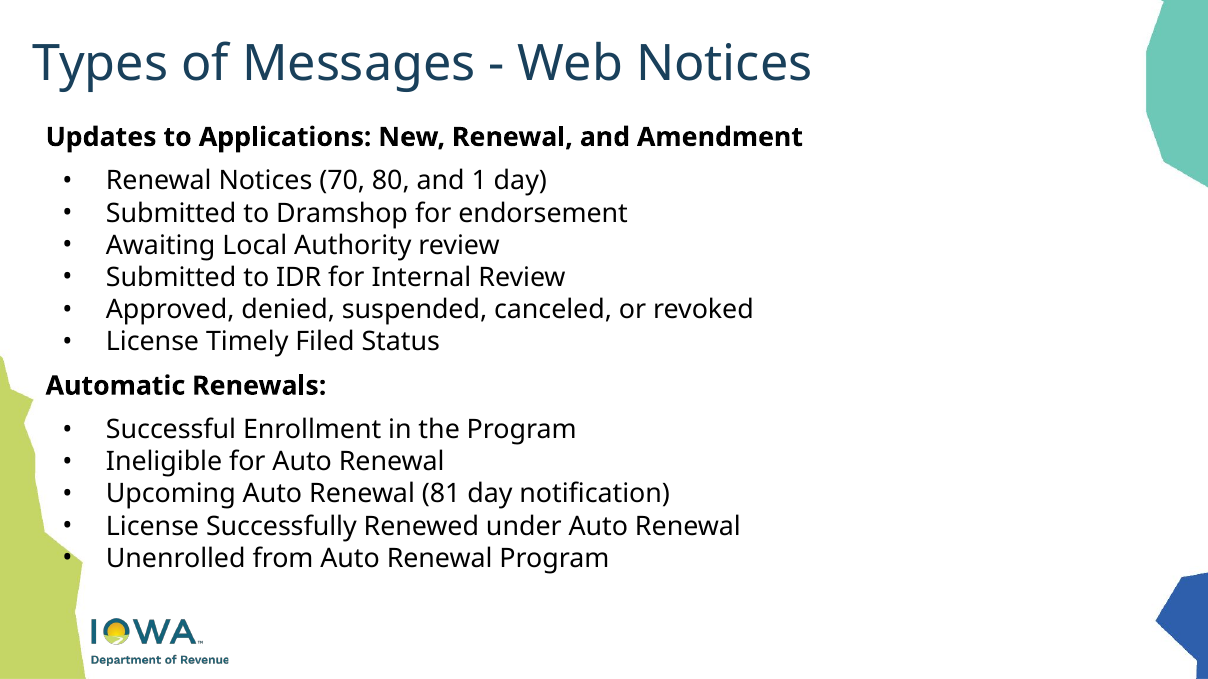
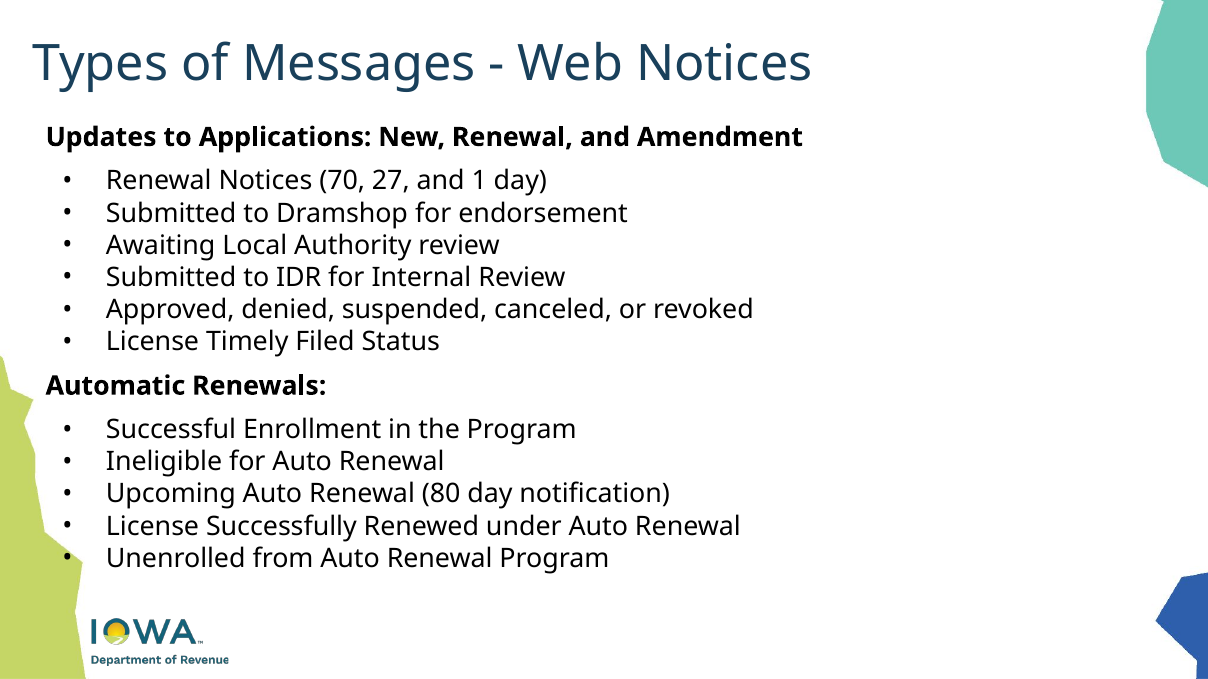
80: 80 -> 27
81: 81 -> 80
